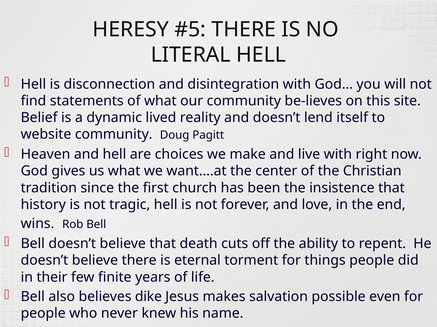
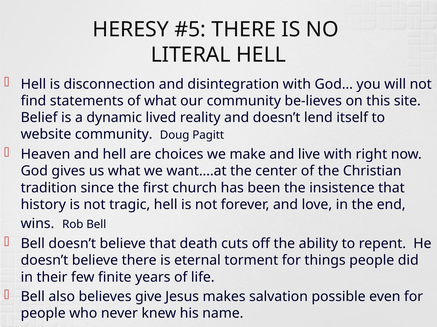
dike: dike -> give
